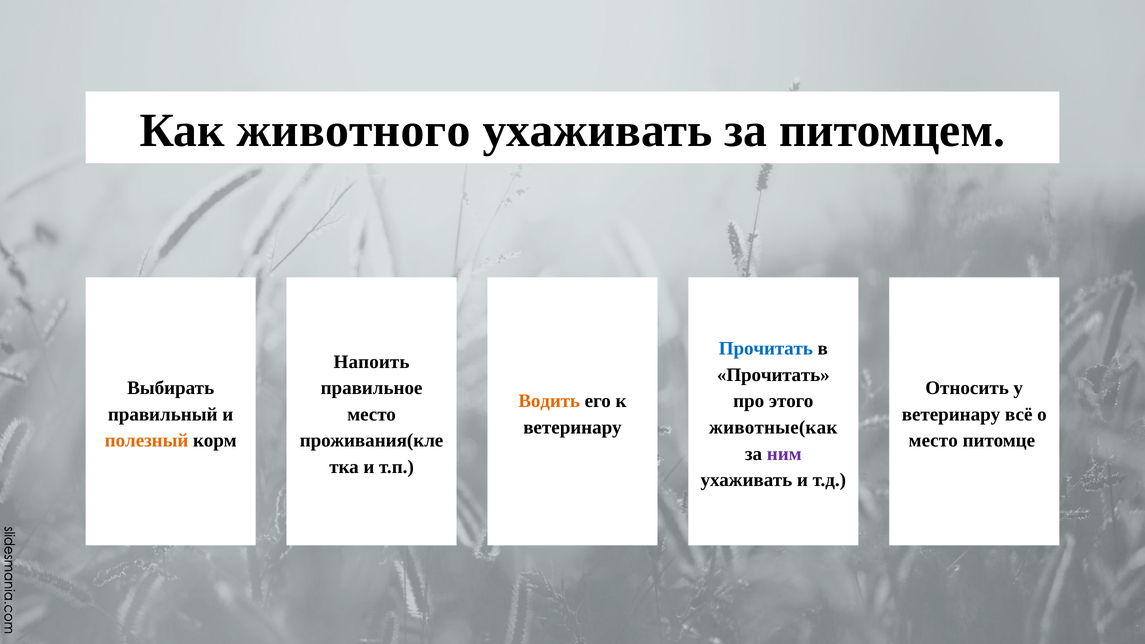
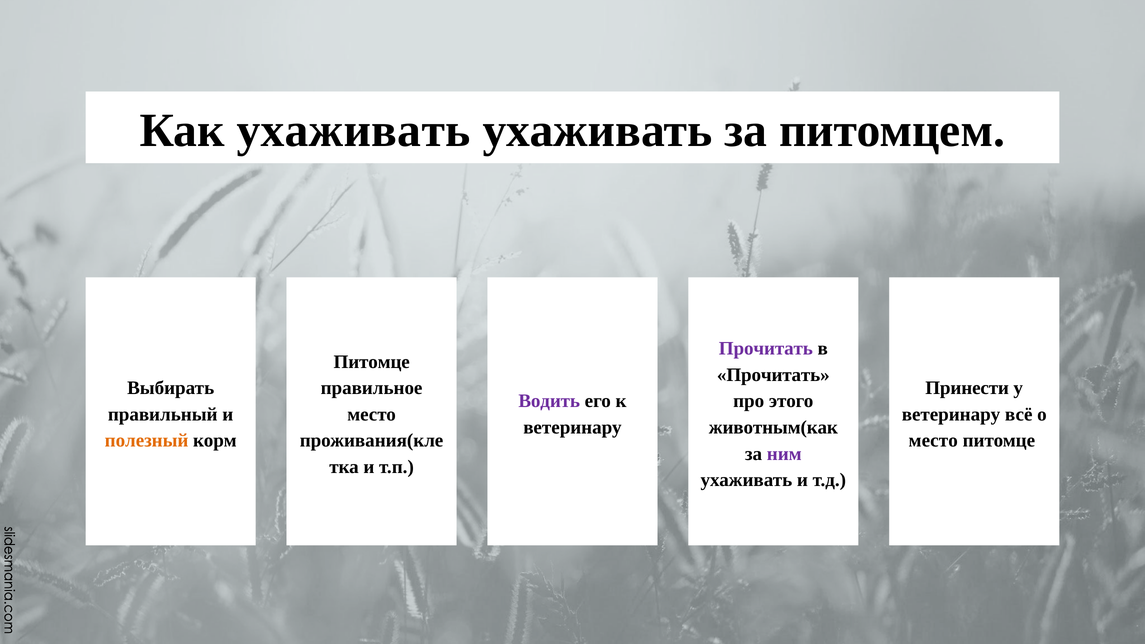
Как животного: животного -> ухаживать
Прочитать at (766, 349) colour: blue -> purple
Напоить at (372, 362): Напоить -> Питомце
Относить: Относить -> Принести
Водить colour: orange -> purple
животные(как: животные(как -> животным(как
